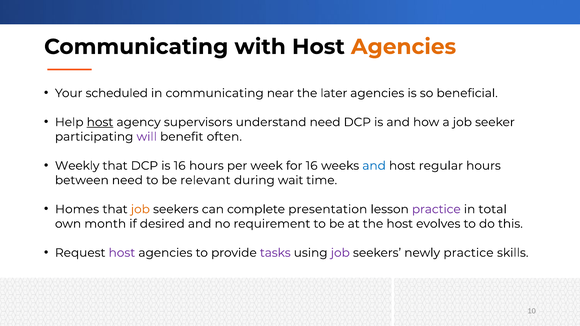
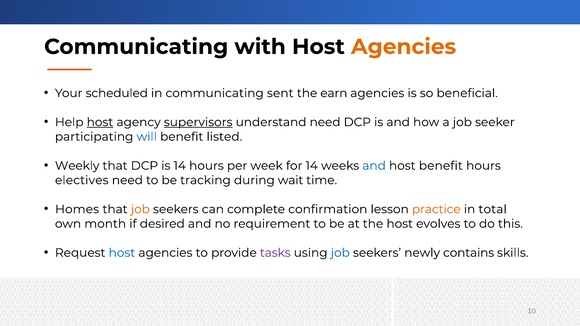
near: near -> sent
later: later -> earn
supervisors underline: none -> present
will colour: purple -> blue
often: often -> listed
is 16: 16 -> 14
for 16: 16 -> 14
host regular: regular -> benefit
between: between -> electives
relevant: relevant -> tracking
presentation: presentation -> confirmation
practice at (436, 209) colour: purple -> orange
host at (122, 253) colour: purple -> blue
job at (340, 253) colour: purple -> blue
newly practice: practice -> contains
